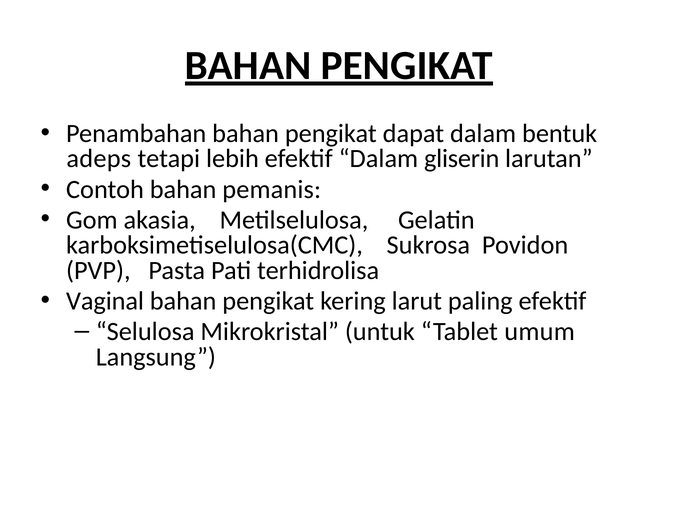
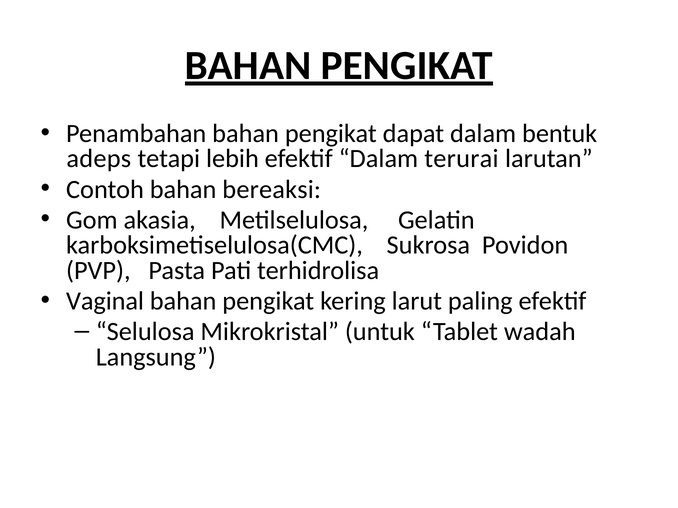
gliserin: gliserin -> terurai
pemanis: pemanis -> bereaksi
umum: umum -> wadah
